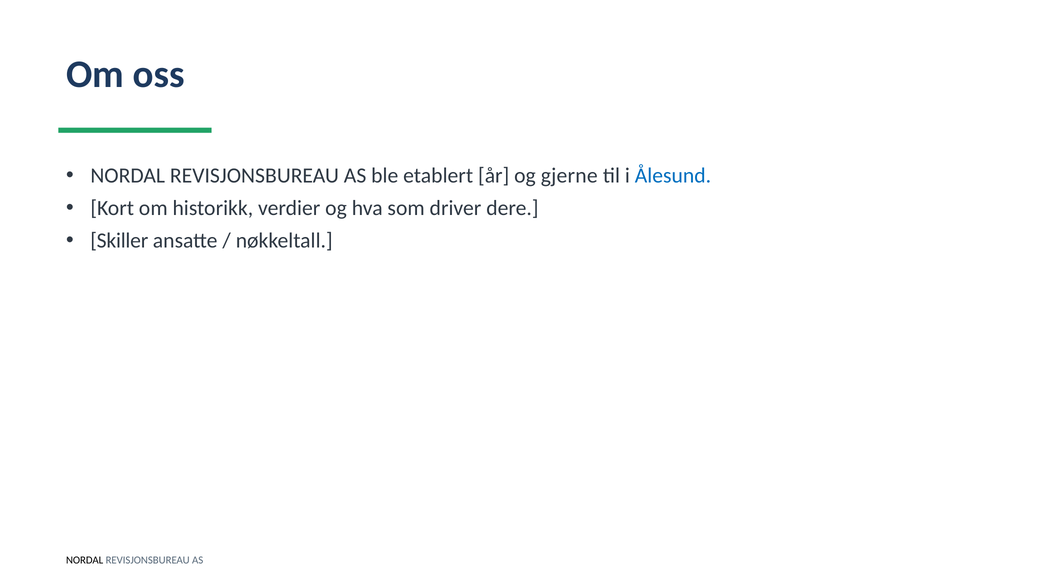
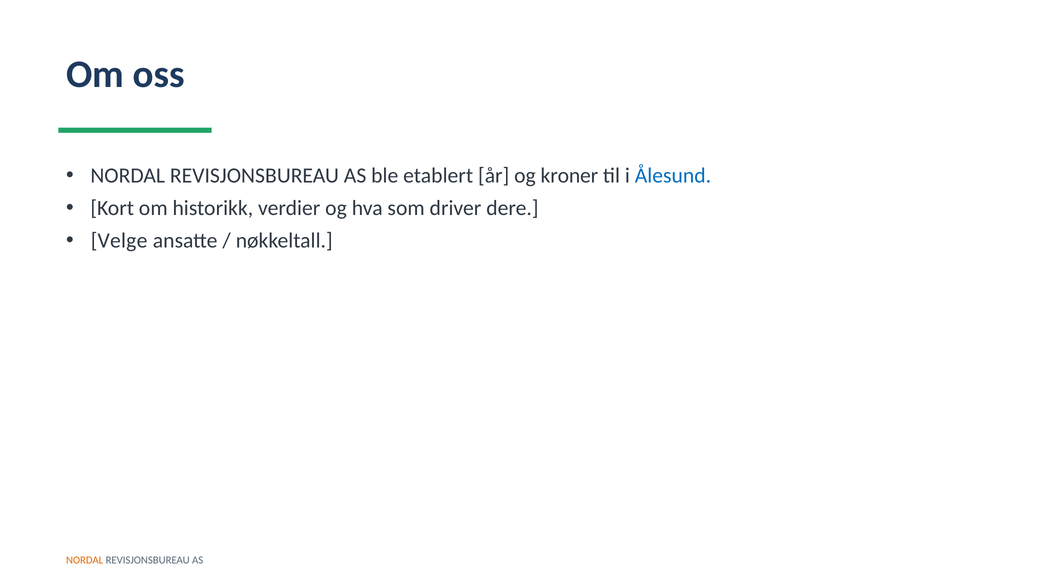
gjerne: gjerne -> kroner
Skiller: Skiller -> Velge
NORDAL at (85, 560) colour: black -> orange
